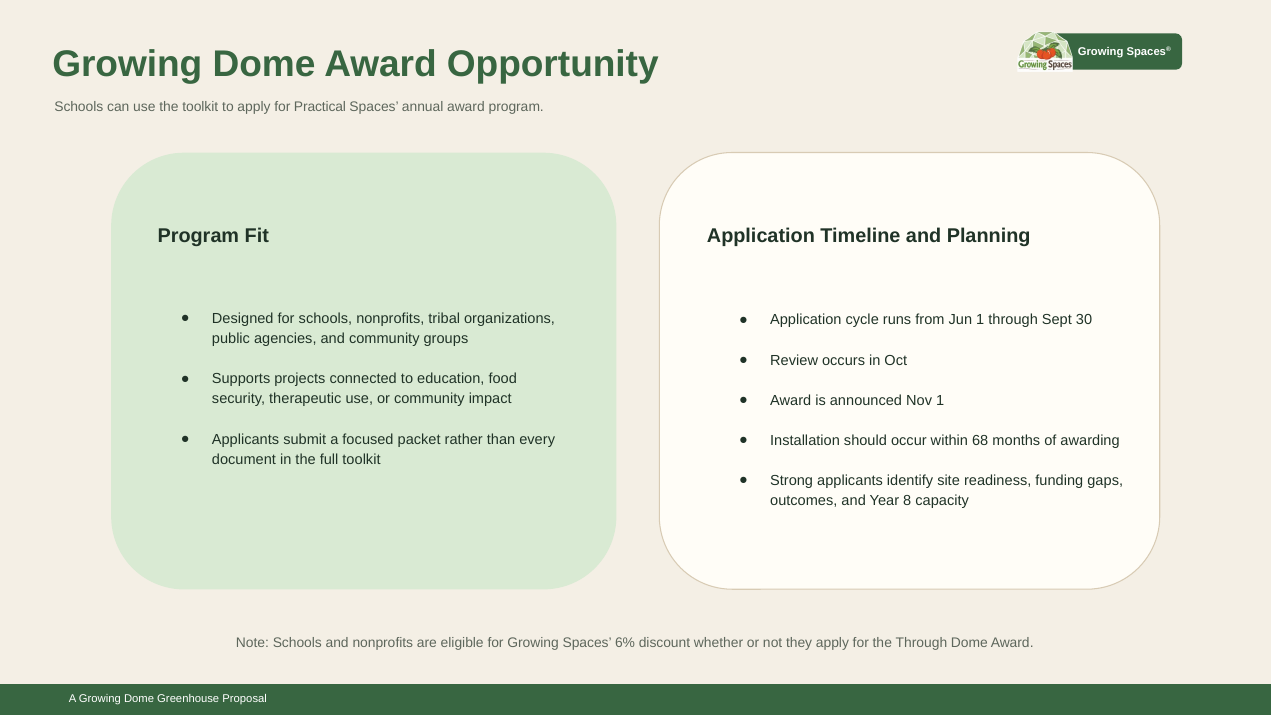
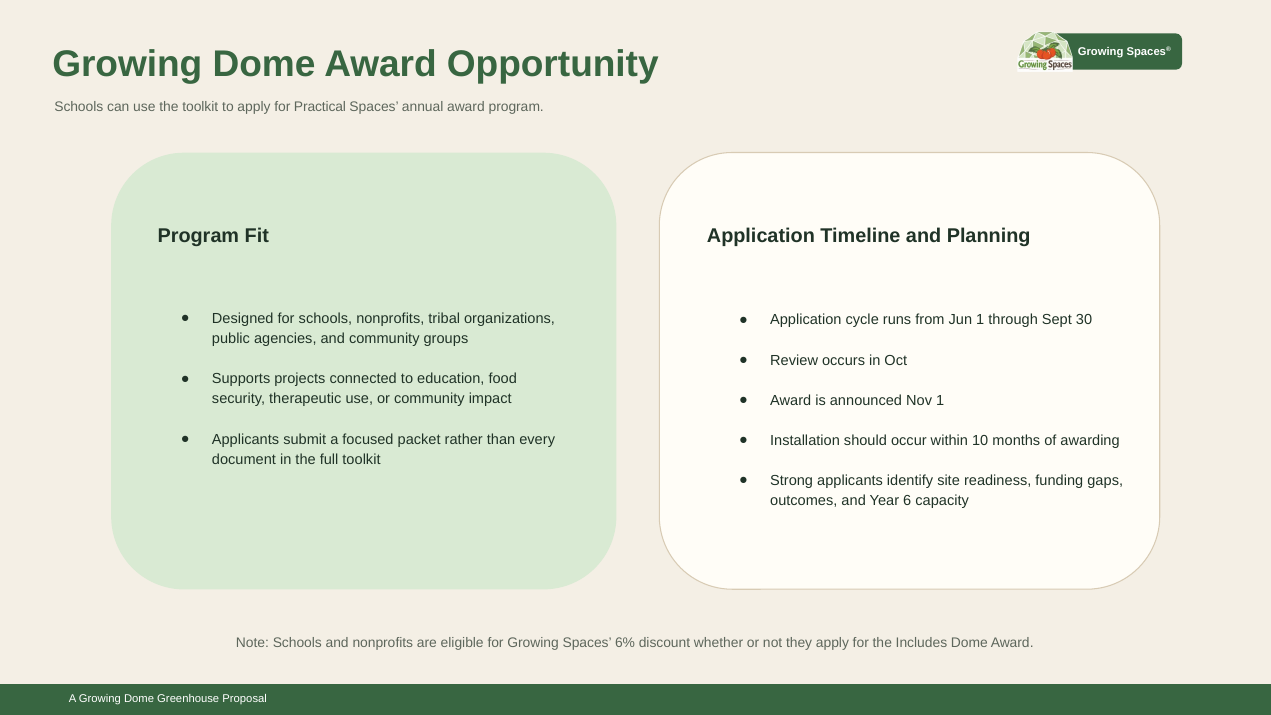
68: 68 -> 10
8: 8 -> 6
the Through: Through -> Includes
